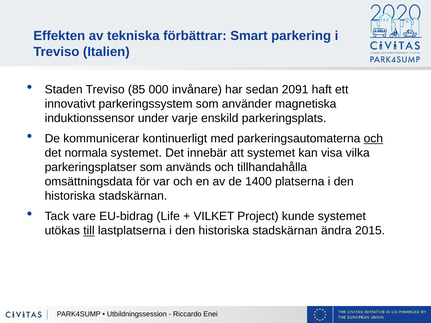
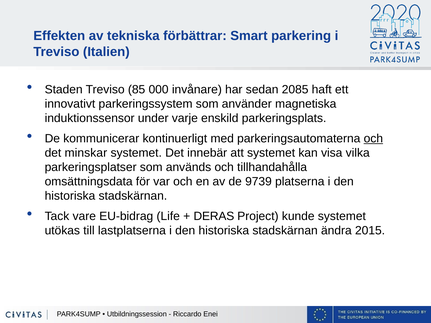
2091: 2091 -> 2085
normala: normala -> minskar
1400: 1400 -> 9739
VILKET: VILKET -> DERAS
till underline: present -> none
